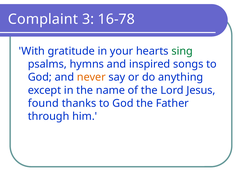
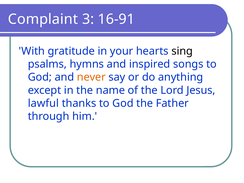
16-78: 16-78 -> 16-91
sing colour: green -> black
found: found -> lawful
